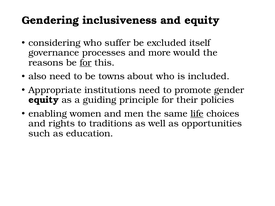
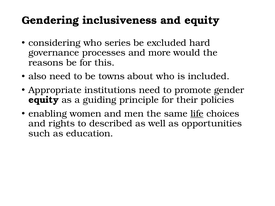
suffer: suffer -> series
itself: itself -> hard
for at (86, 63) underline: present -> none
traditions: traditions -> described
